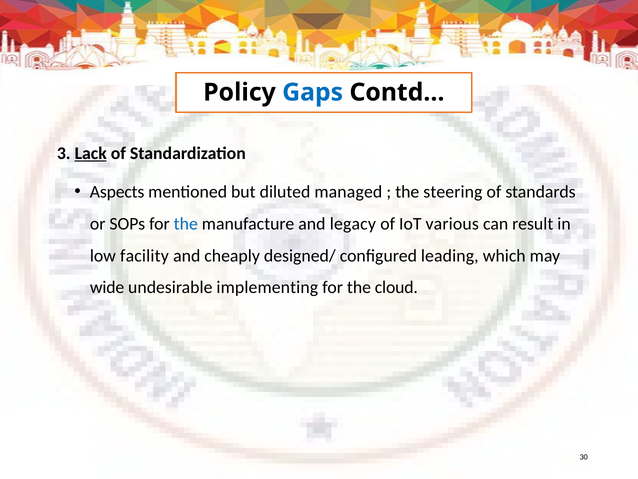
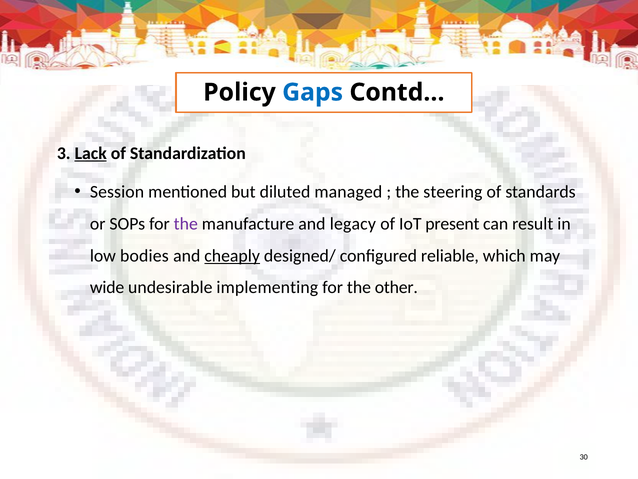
Aspects: Aspects -> Session
the at (186, 224) colour: blue -> purple
various: various -> present
facility: facility -> bodies
cheaply underline: none -> present
leading: leading -> reliable
cloud: cloud -> other
